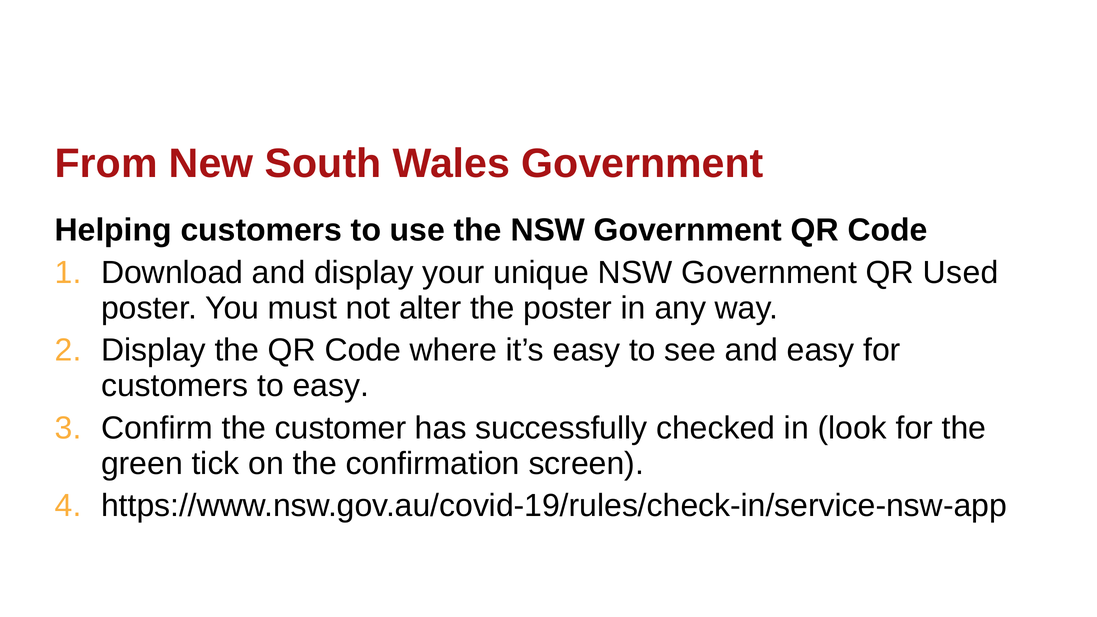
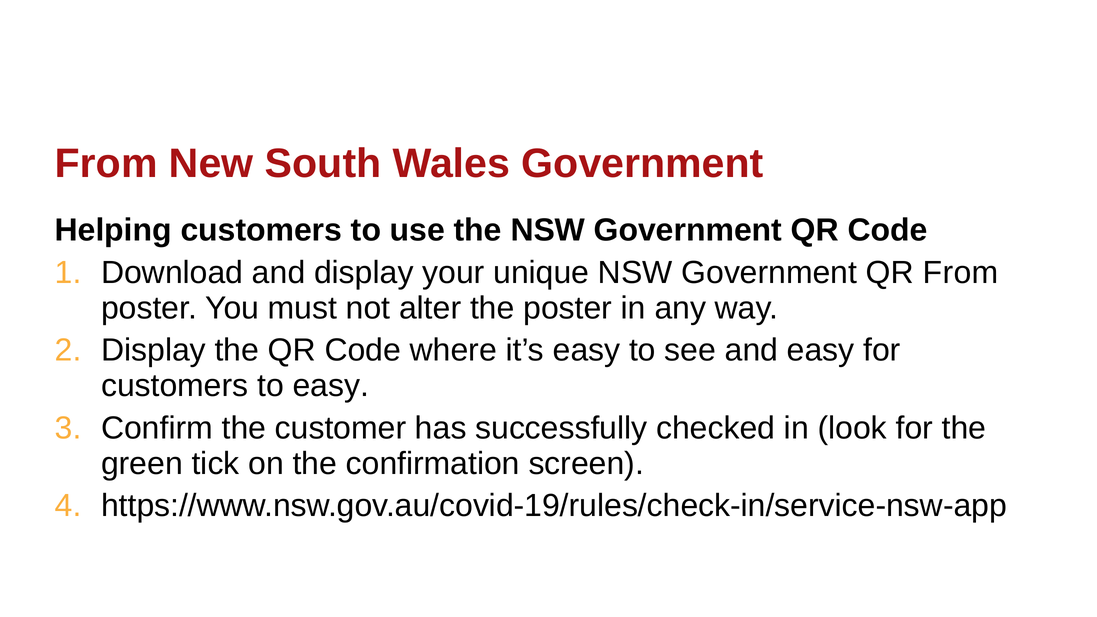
QR Used: Used -> From
